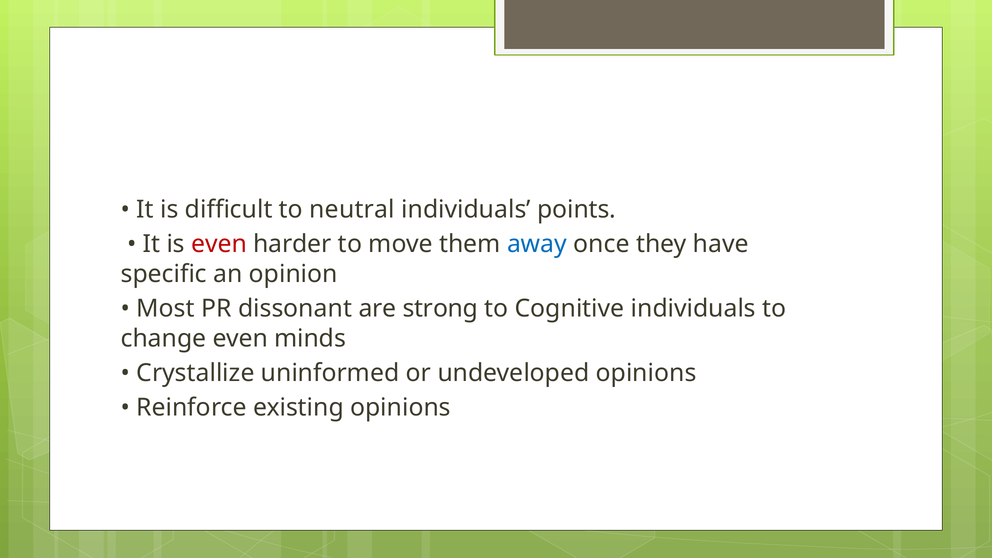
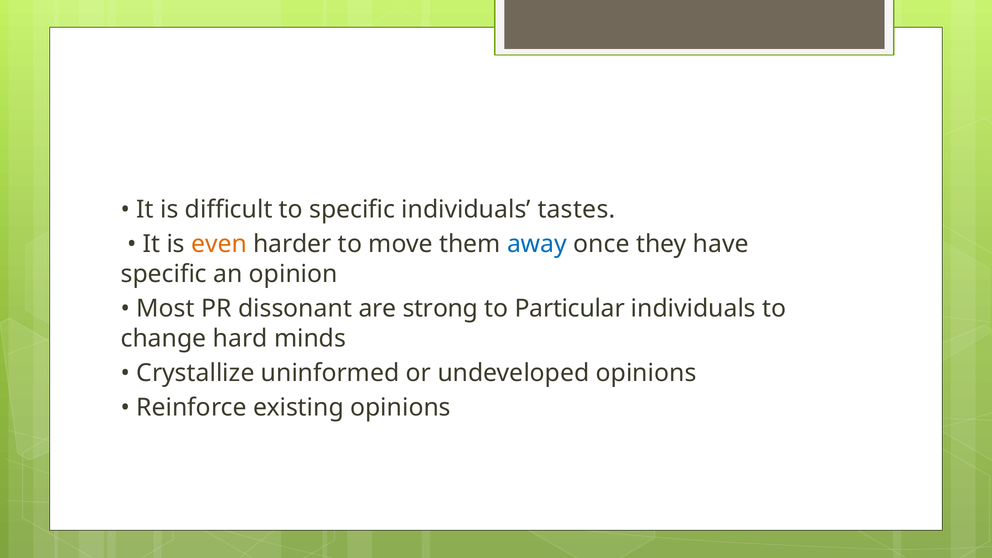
to neutral: neutral -> specific
points: points -> tastes
even at (219, 244) colour: red -> orange
Cognitive: Cognitive -> Particular
change even: even -> hard
